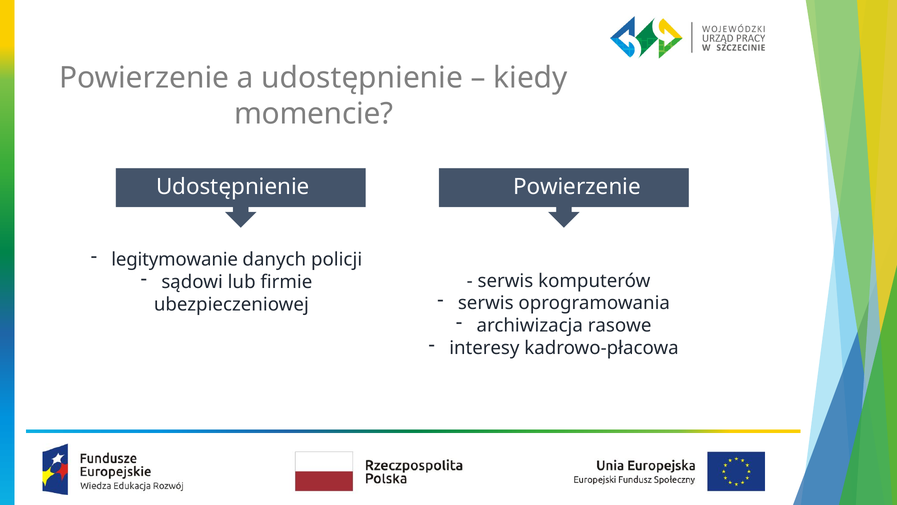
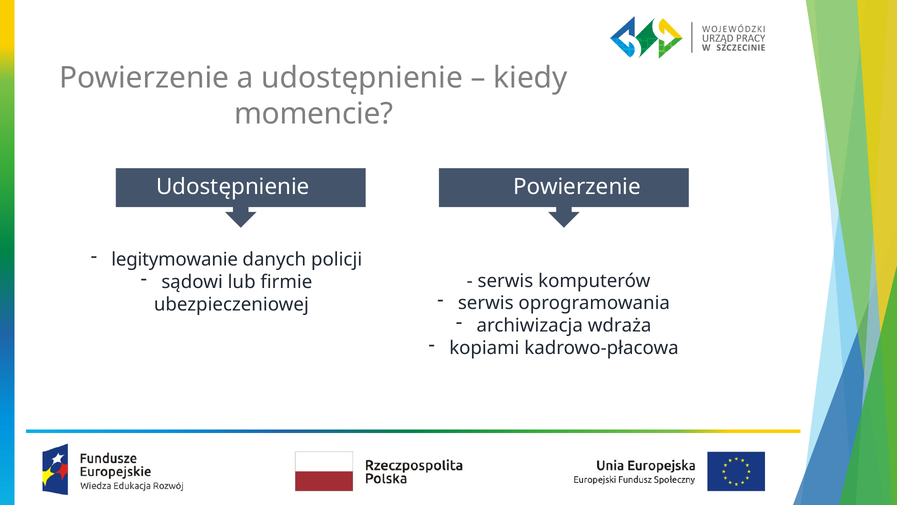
rasowe: rasowe -> wdraża
interesy: interesy -> kopiami
